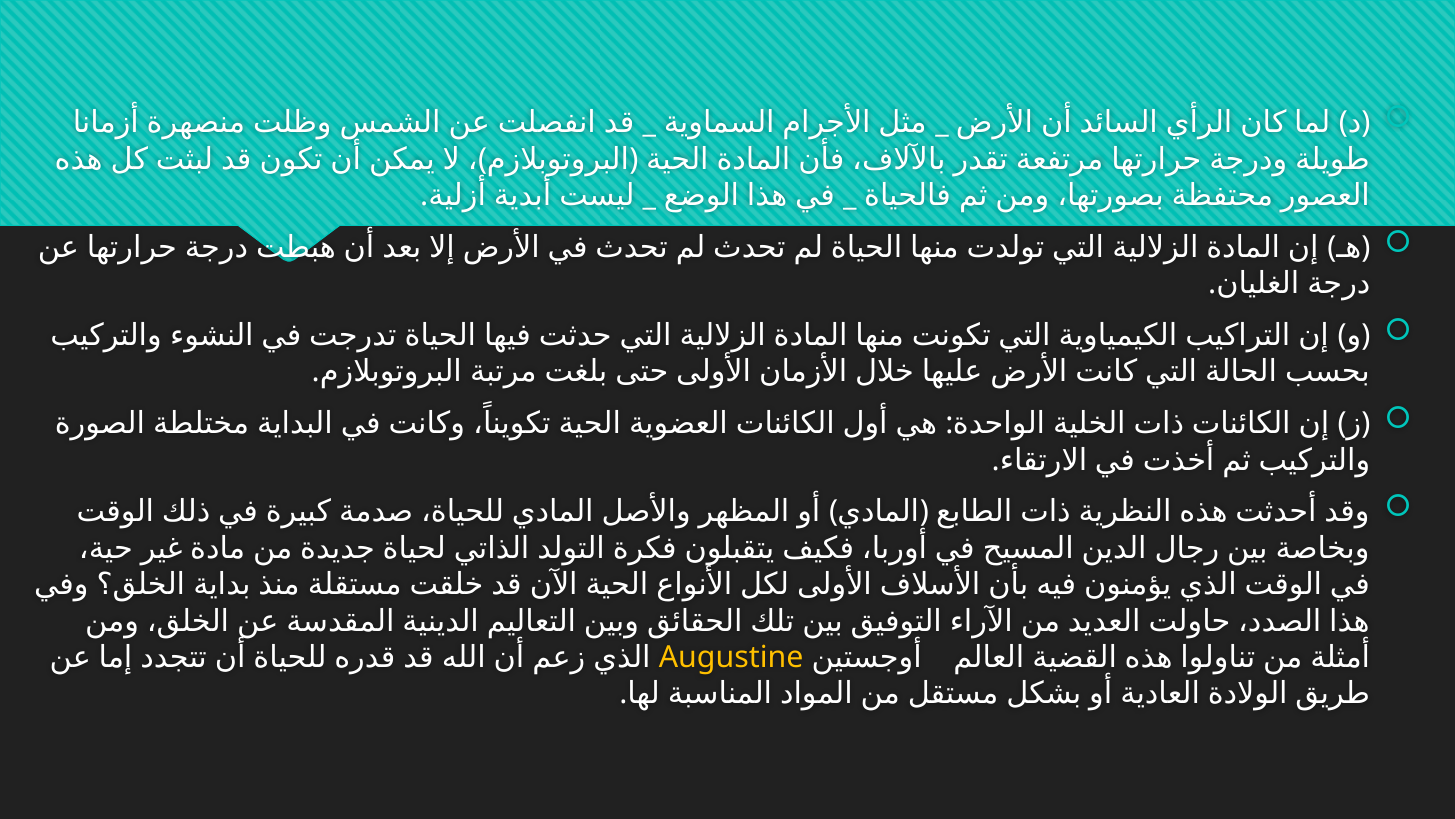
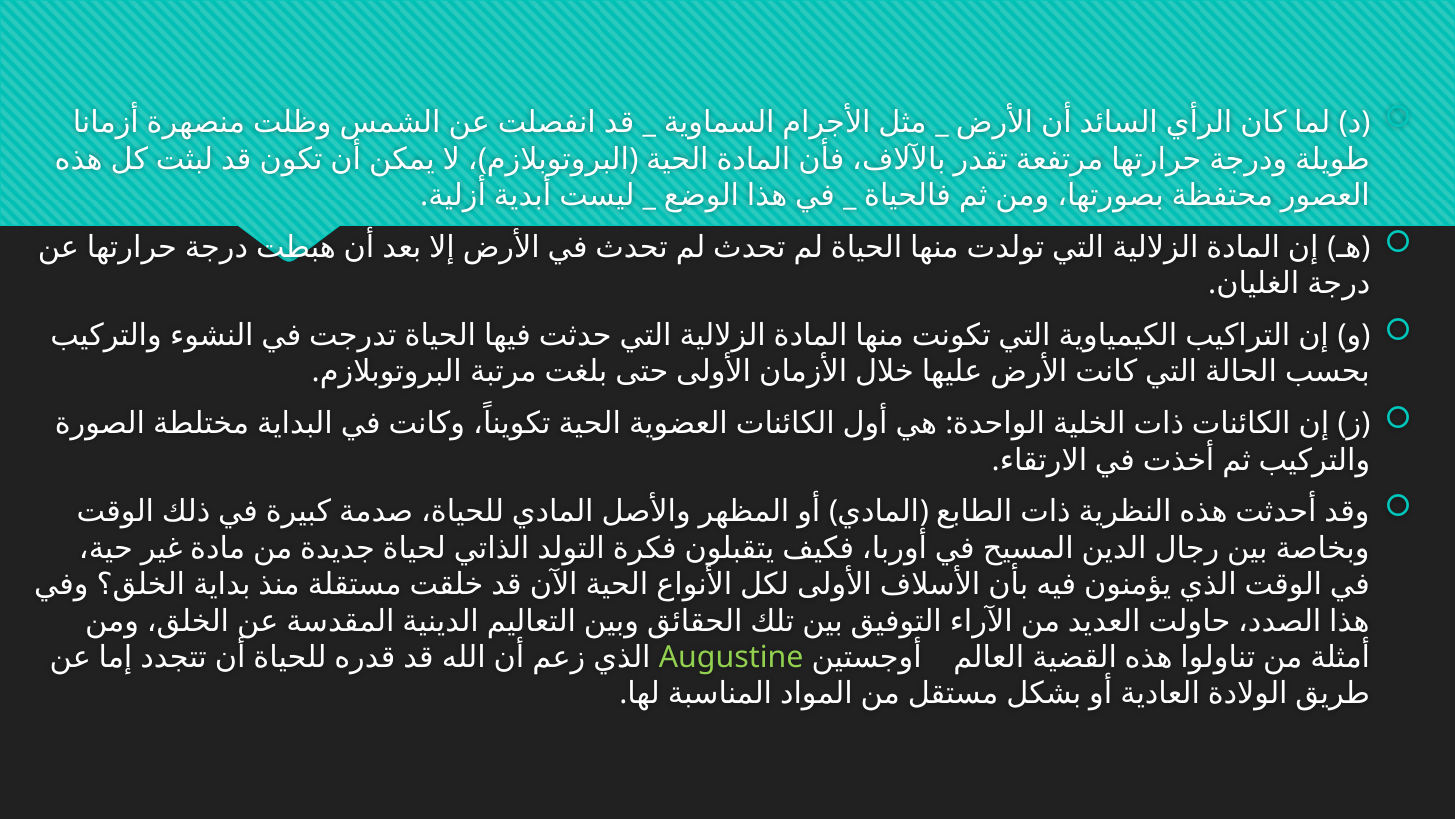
Augustine colour: yellow -> light green
